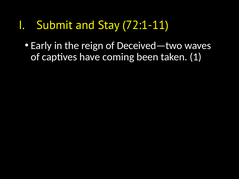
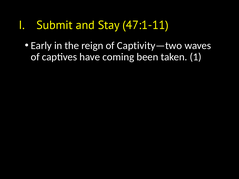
72:1-11: 72:1-11 -> 47:1-11
Deceived—two: Deceived—two -> Captivity—two
